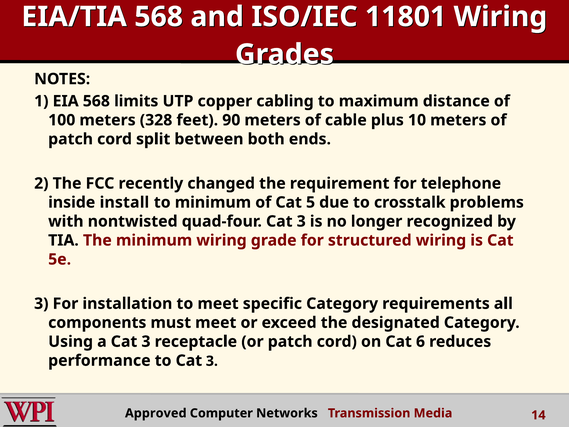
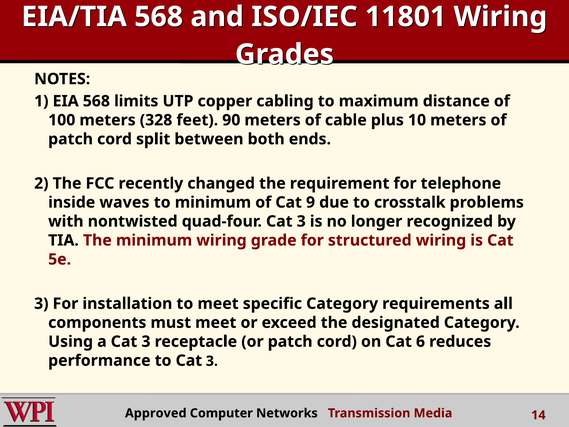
install: install -> waves
5: 5 -> 9
